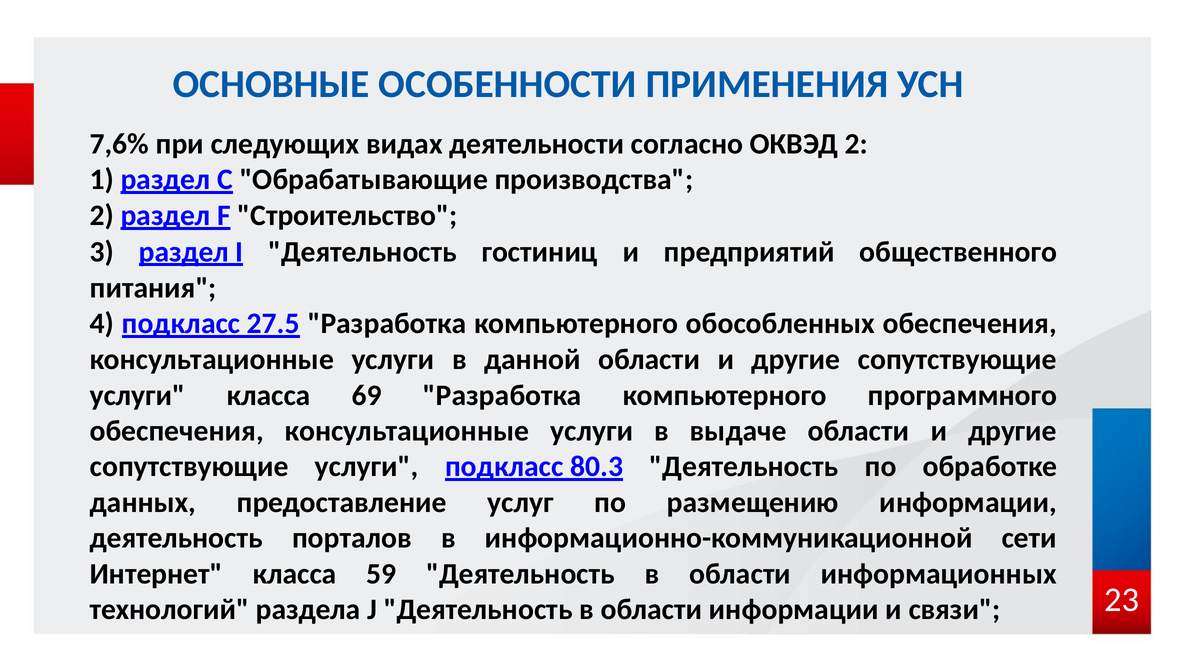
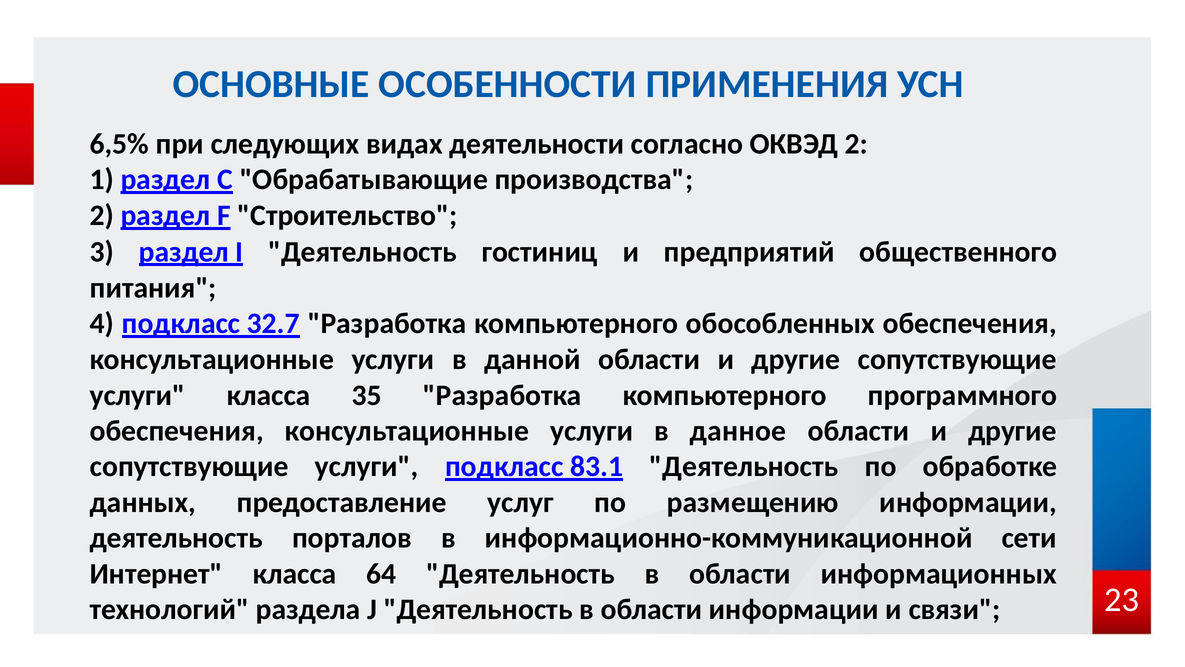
7,6%: 7,6% -> 6,5%
27.5: 27.5 -> 32.7
69: 69 -> 35
выдаче: выдаче -> данное
80.3: 80.3 -> 83.1
59: 59 -> 64
